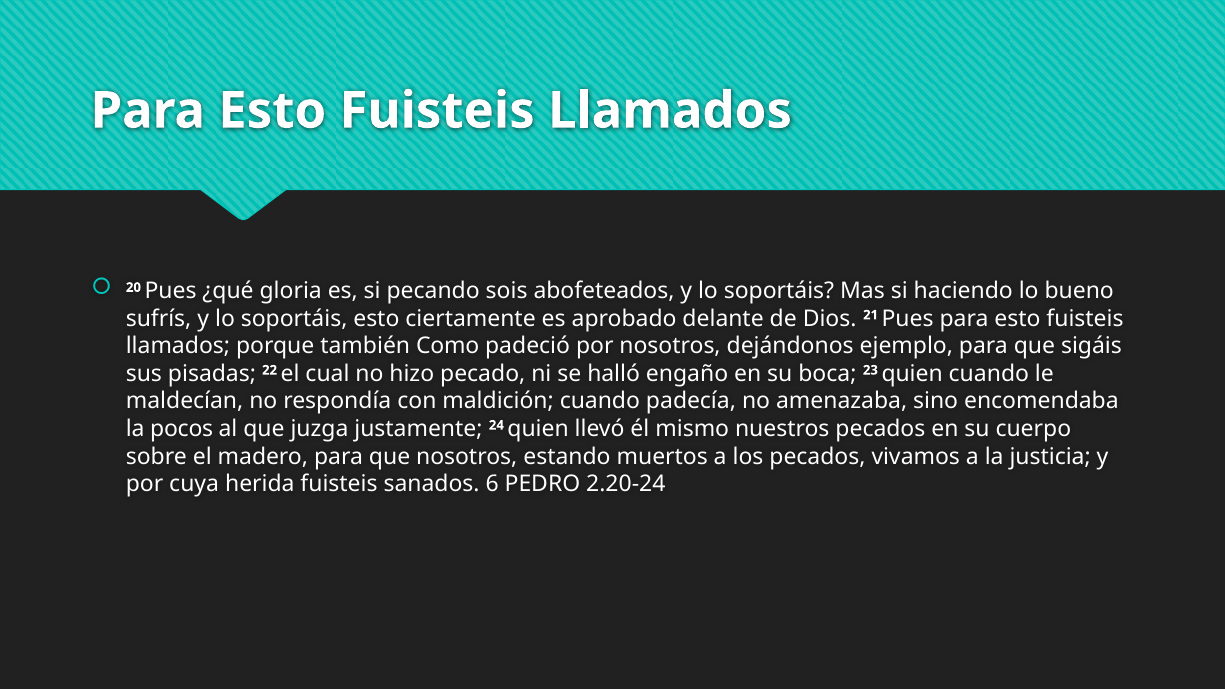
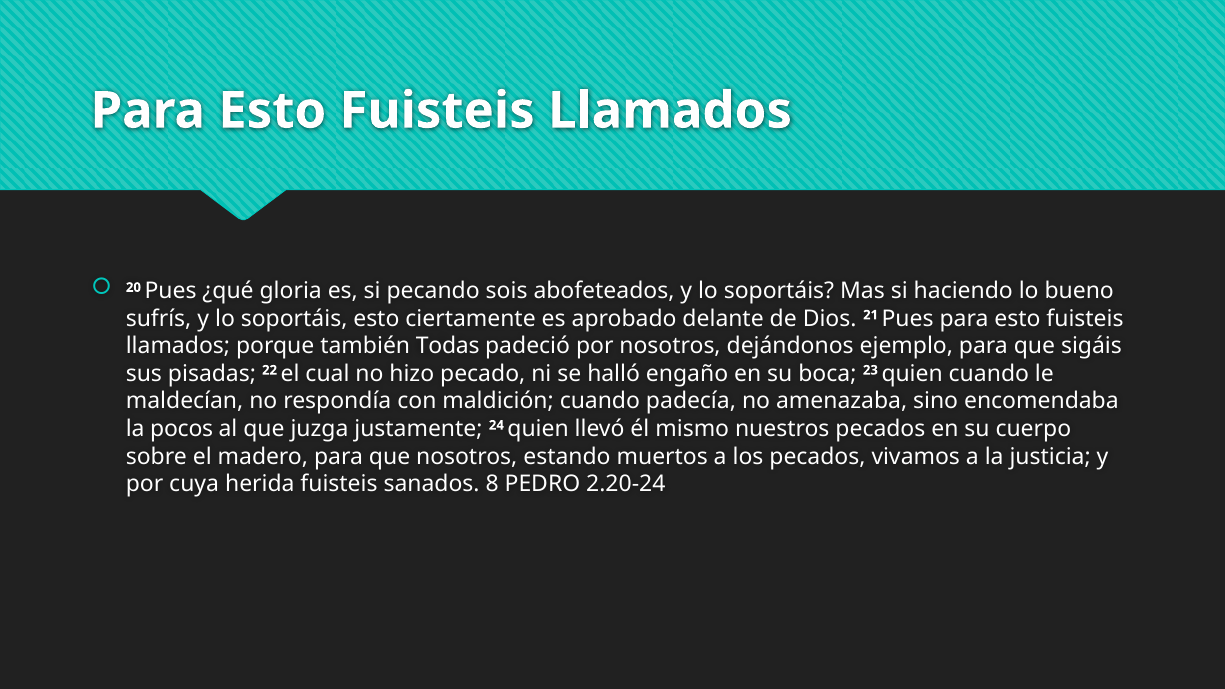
Como: Como -> Todas
6: 6 -> 8
